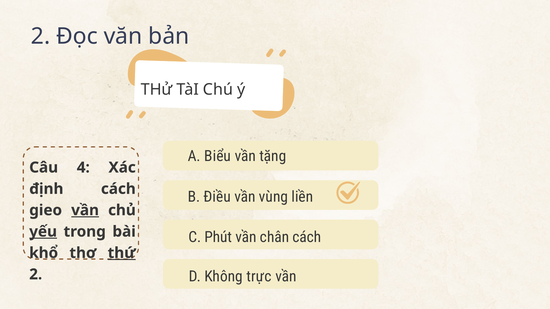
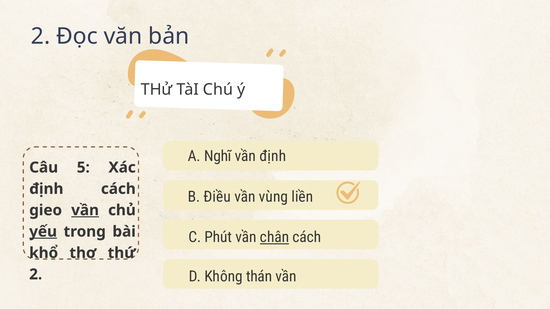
Biểu: Biểu -> Nghĩ
tặng: tặng -> định
4: 4 -> 5
chân underline: none -> present
thứ underline: present -> none
trực: trực -> thán
